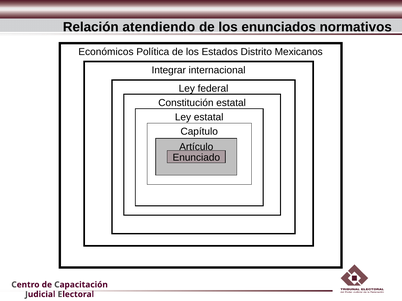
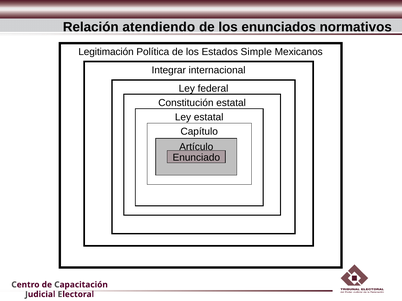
Económicos: Económicos -> Legitimación
Distrito: Distrito -> Simple
